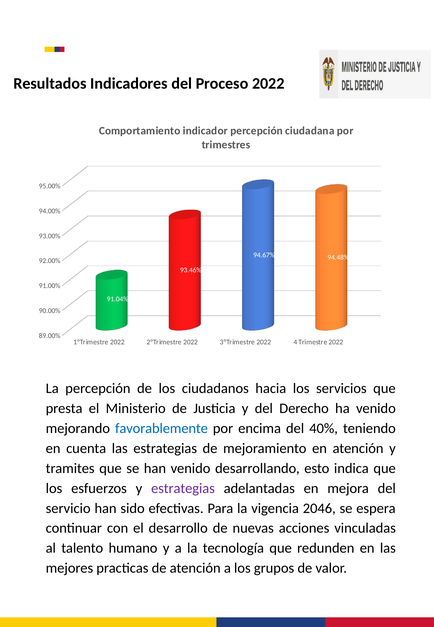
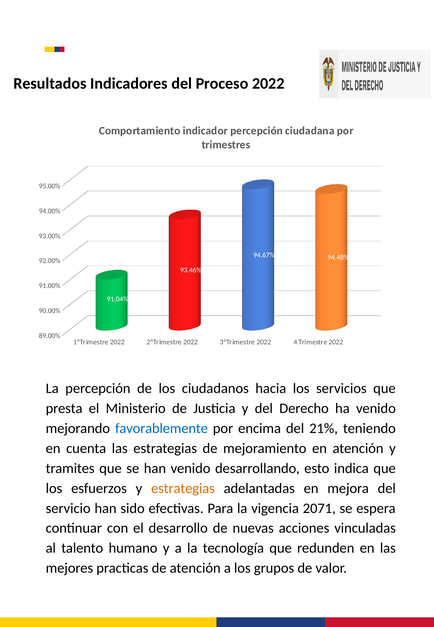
40%: 40% -> 21%
estrategias at (183, 488) colour: purple -> orange
2046: 2046 -> 2071
